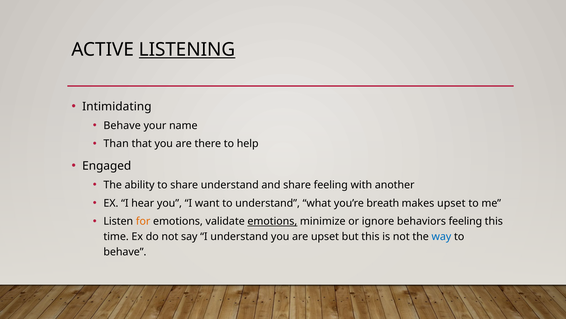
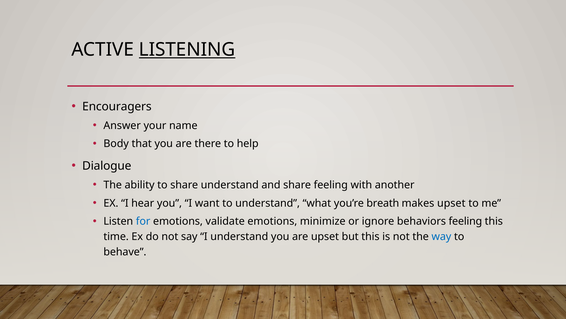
Intimidating: Intimidating -> Encouragers
Behave at (122, 125): Behave -> Answer
Than: Than -> Body
Engaged: Engaged -> Dialogue
for colour: orange -> blue
emotions at (272, 221) underline: present -> none
